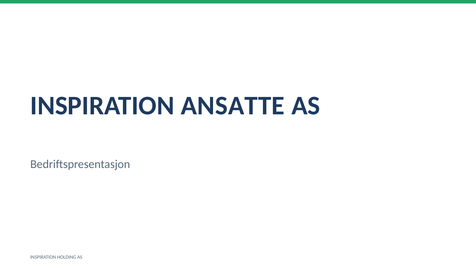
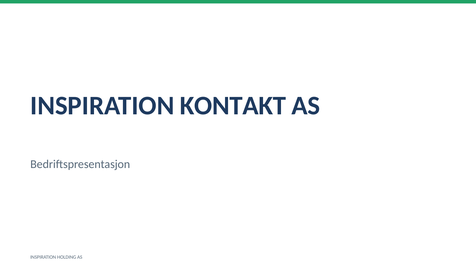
ANSATTE: ANSATTE -> KONTAKT
